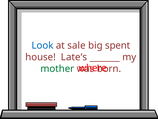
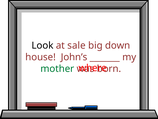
Look colour: blue -> black
spent: spent -> down
Late’s: Late’s -> John’s
